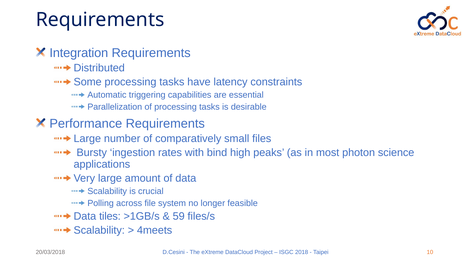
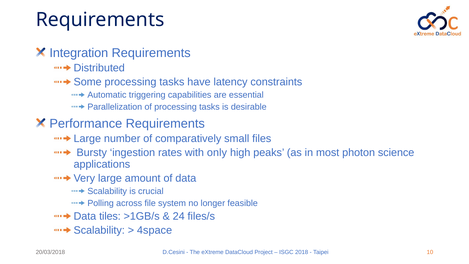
bind: bind -> only
59: 59 -> 24
4meets: 4meets -> 4space
